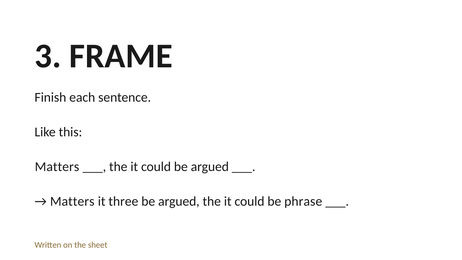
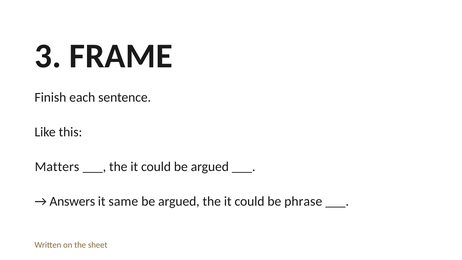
Matters at (72, 201): Matters -> Answers
three: three -> same
